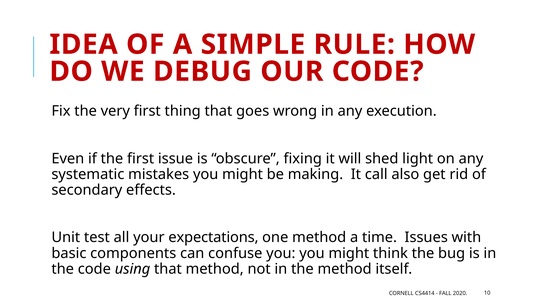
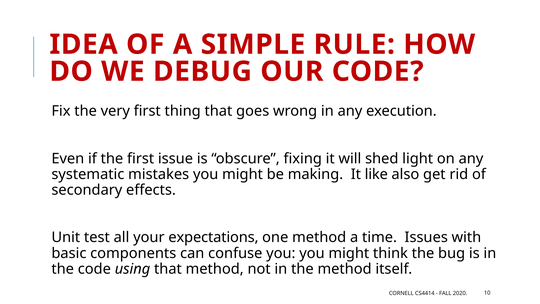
call: call -> like
